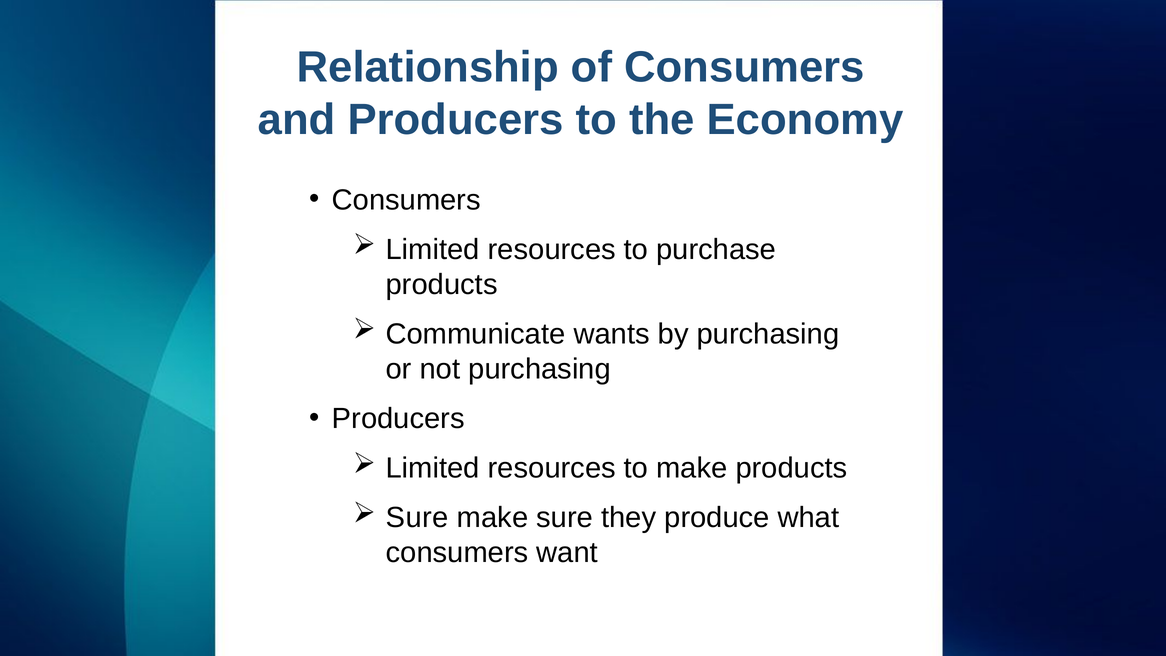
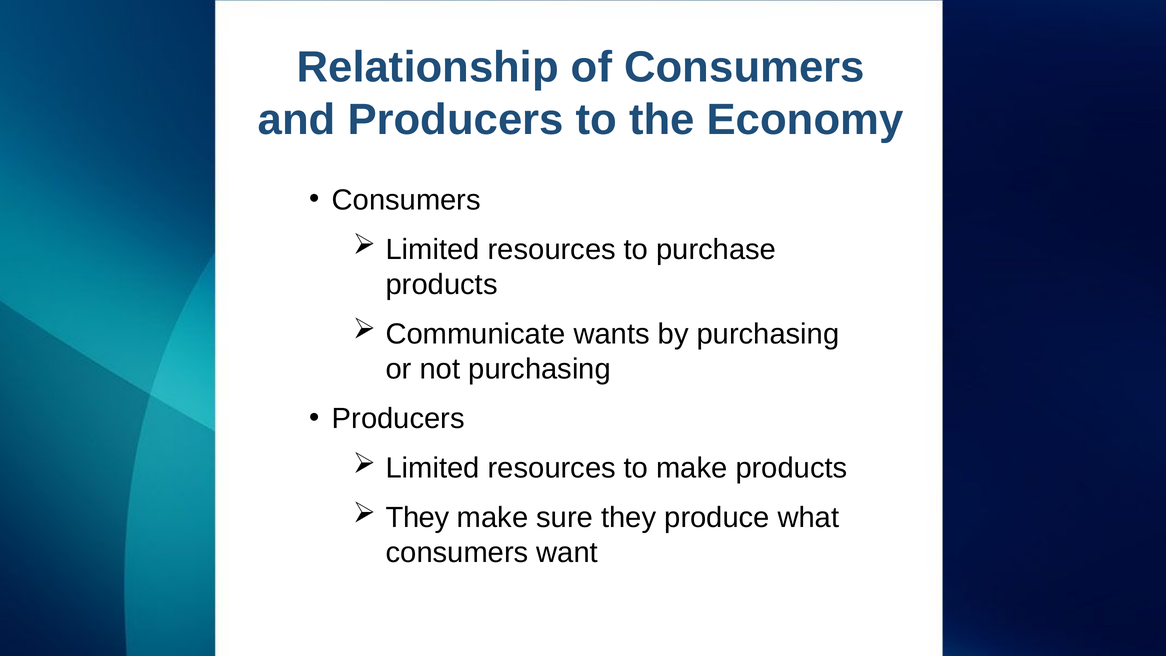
Sure at (417, 518): Sure -> They
